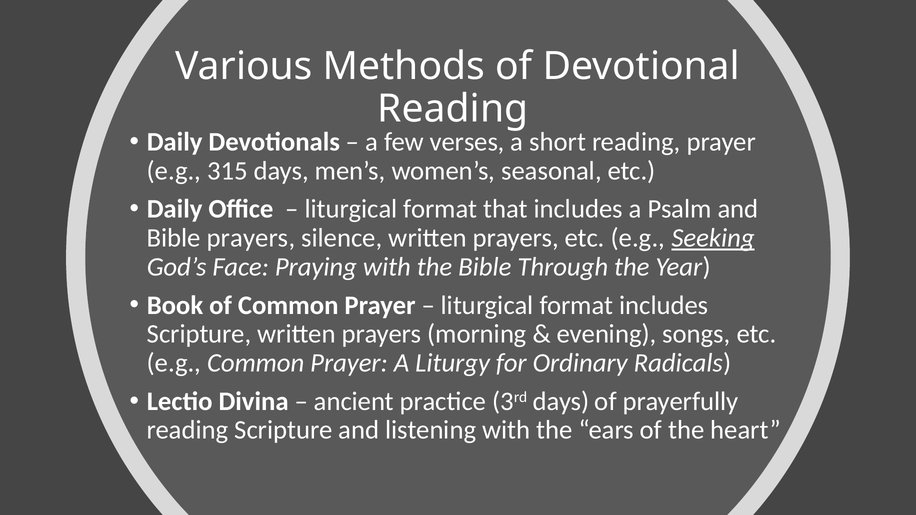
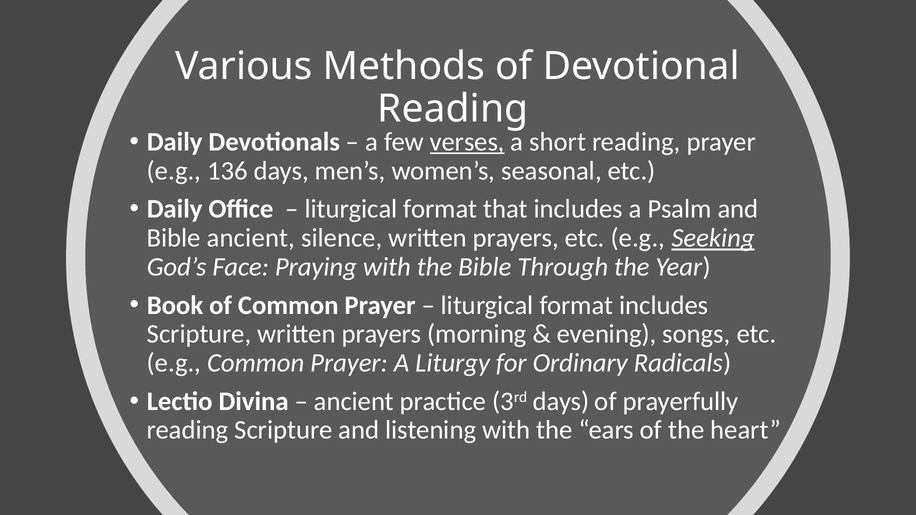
verses underline: none -> present
315: 315 -> 136
Bible prayers: prayers -> ancient
